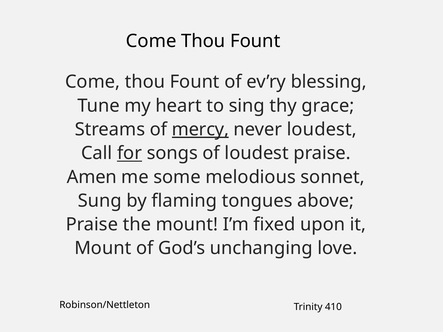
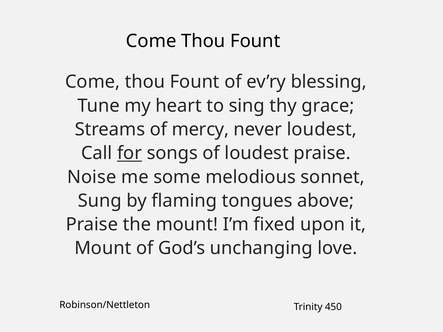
mercy underline: present -> none
Amen: Amen -> Noise
410: 410 -> 450
